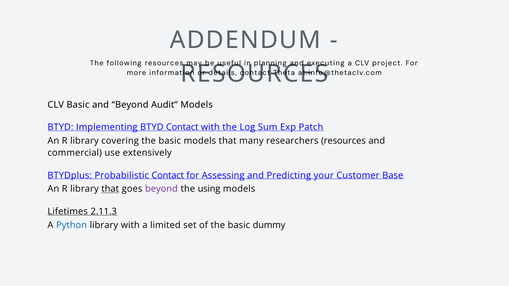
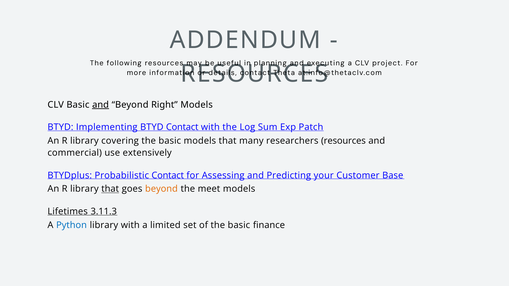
and at (101, 105) underline: none -> present
Audit: Audit -> Right
beyond at (161, 189) colour: purple -> orange
using: using -> meet
2.11.3: 2.11.3 -> 3.11.3
dummy: dummy -> finance
